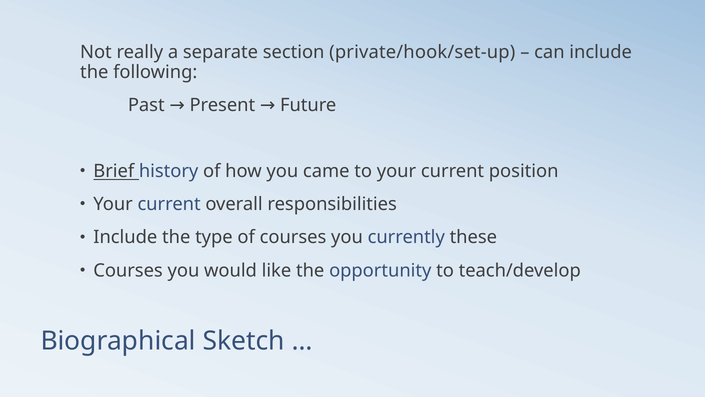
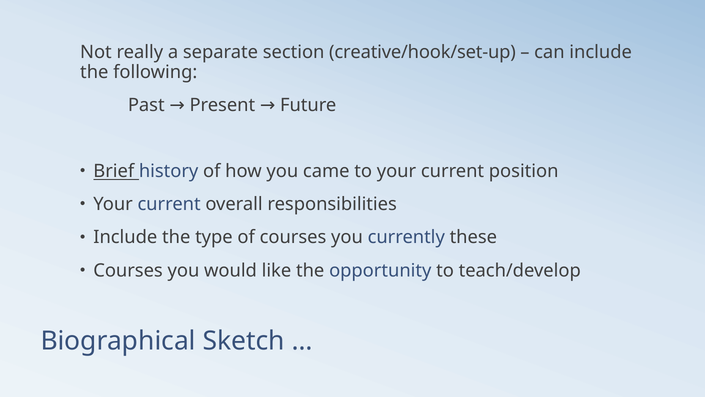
private/hook/set-up: private/hook/set-up -> creative/hook/set-up
